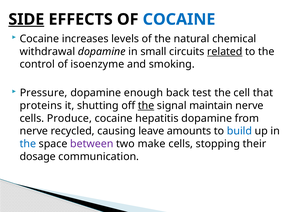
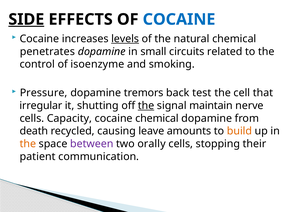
levels underline: none -> present
withdrawal: withdrawal -> penetrates
related underline: present -> none
enough: enough -> tremors
proteins: proteins -> irregular
Produce: Produce -> Capacity
cocaine hepatitis: hepatitis -> chemical
nerve at (34, 131): nerve -> death
build colour: blue -> orange
the at (28, 144) colour: blue -> orange
make: make -> orally
dosage: dosage -> patient
